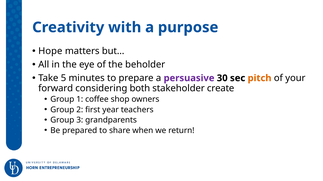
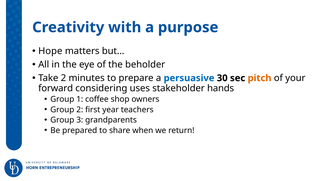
Take 5: 5 -> 2
persuasive colour: purple -> blue
both: both -> uses
create: create -> hands
